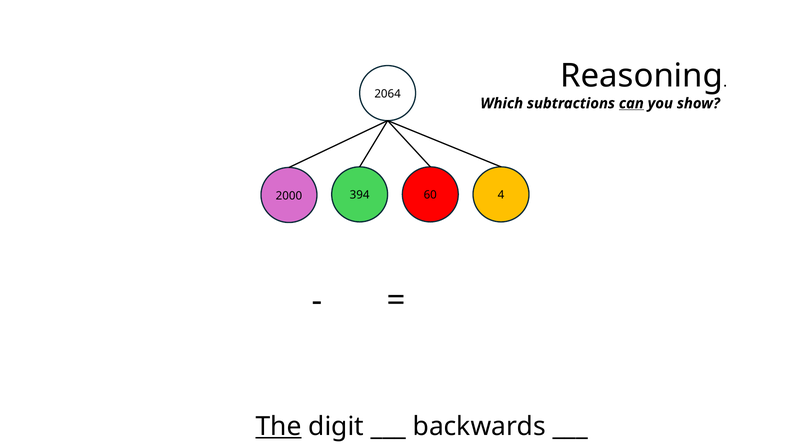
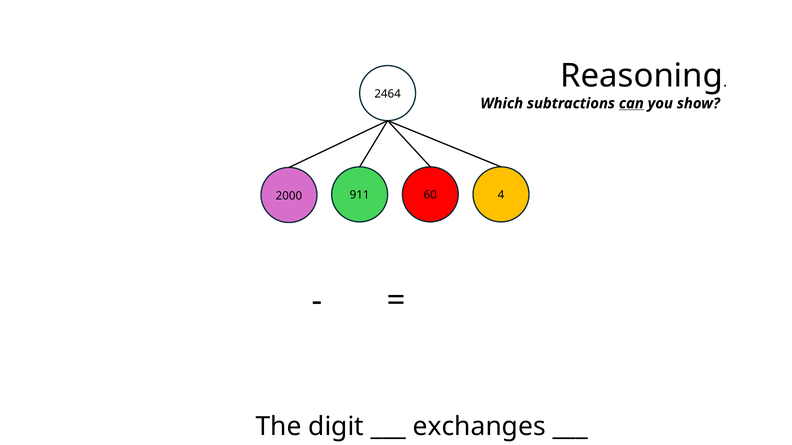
2064: 2064 -> 2464
394: 394 -> 911
The underline: present -> none
backwards: backwards -> exchanges
